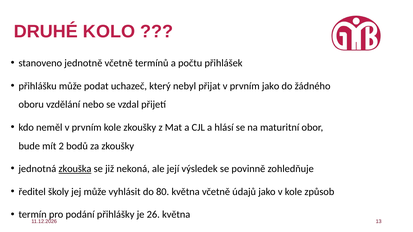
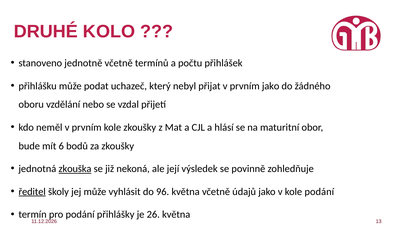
2: 2 -> 6
ředitel underline: none -> present
80: 80 -> 96
kole způsob: způsob -> podání
